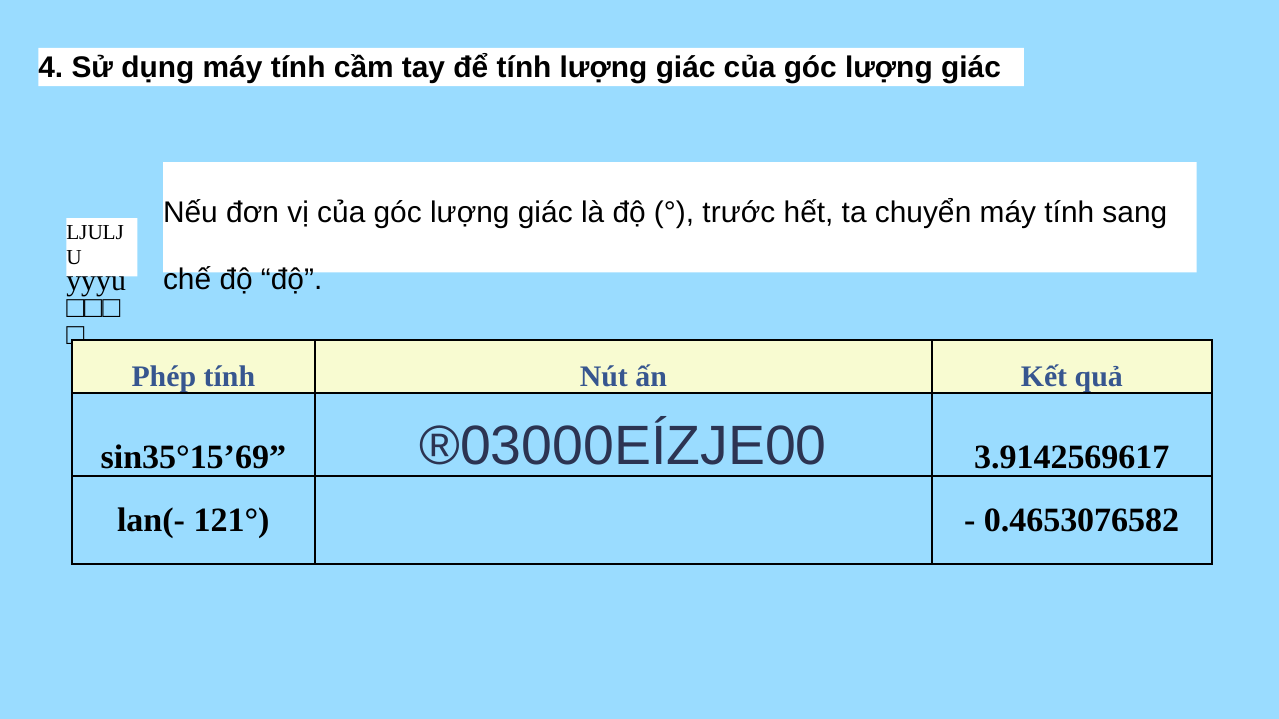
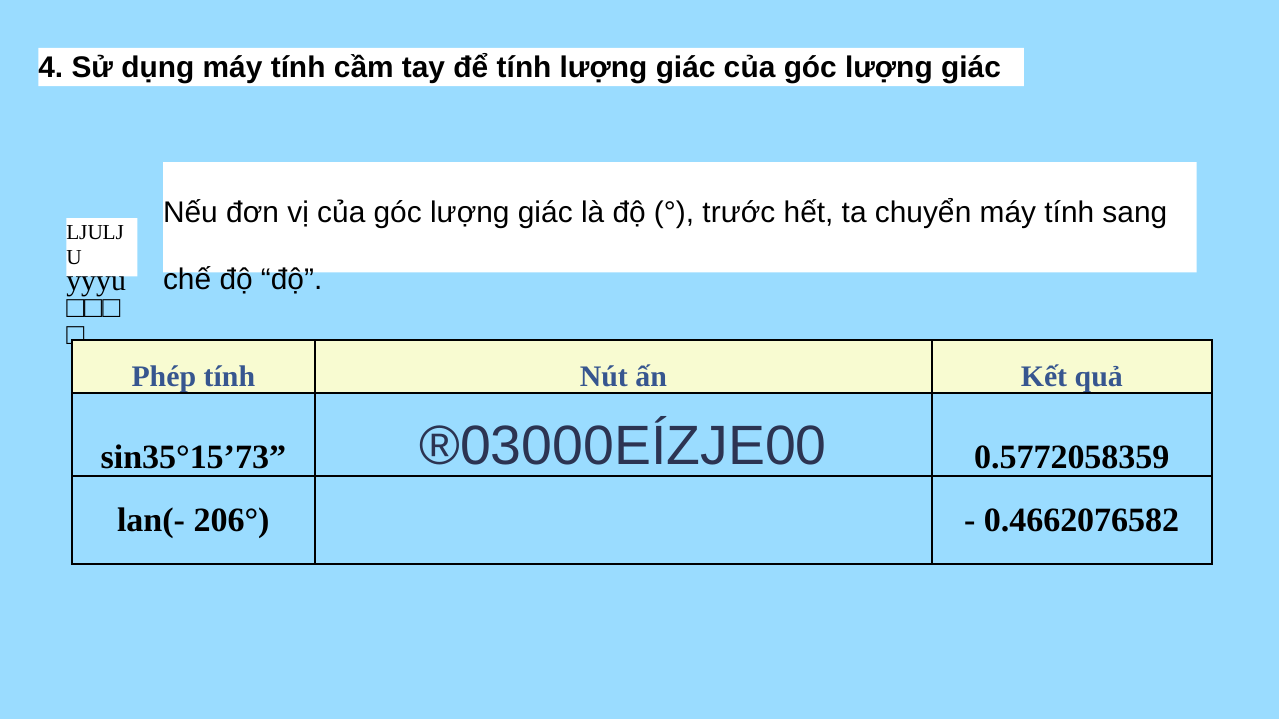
sin35°15’69: sin35°15’69 -> sin35°15’73
3.9142569617: 3.9142569617 -> 0.5772058359
121°: 121° -> 206°
0.4653076582: 0.4653076582 -> 0.4662076582
